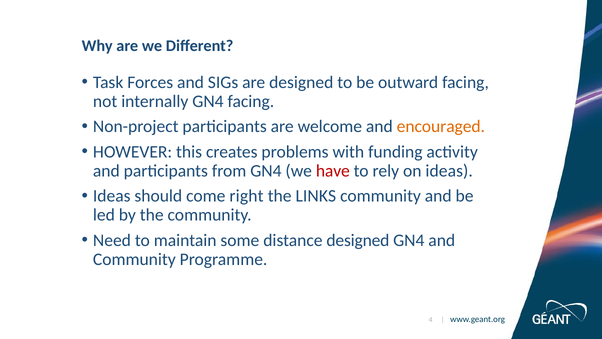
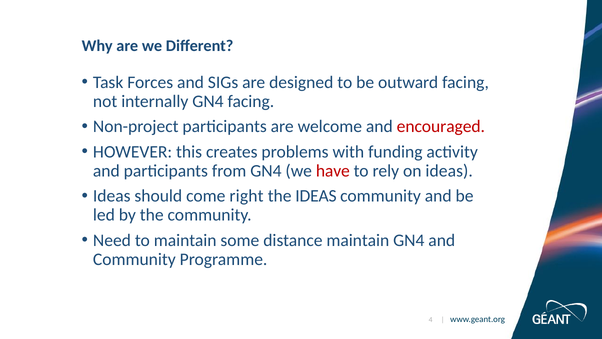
encouraged colour: orange -> red
the LINKS: LINKS -> IDEAS
distance designed: designed -> maintain
